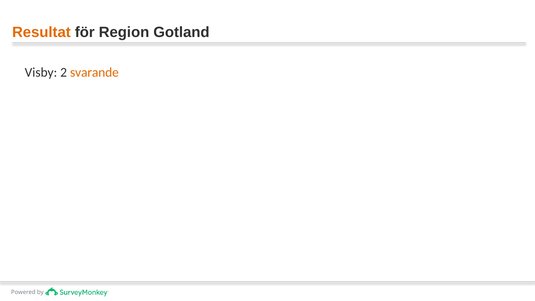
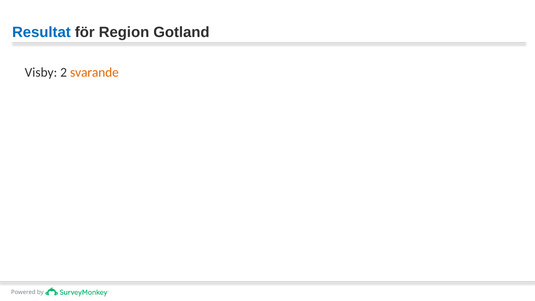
Resultat colour: orange -> blue
